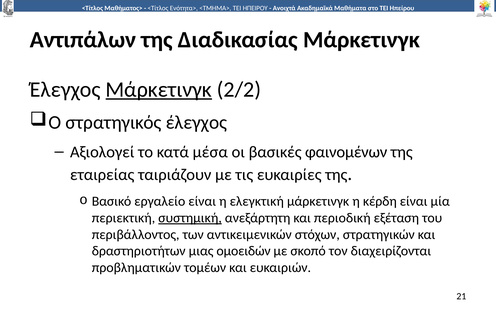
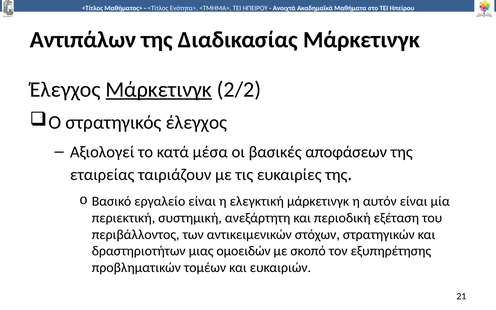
φαινομένων: φαινομένων -> αποφάσεων
κέρδη: κέρδη -> αυτόν
συστημική underline: present -> none
διαχειρίζονται: διαχειρίζονται -> εξυπηρέτησης
